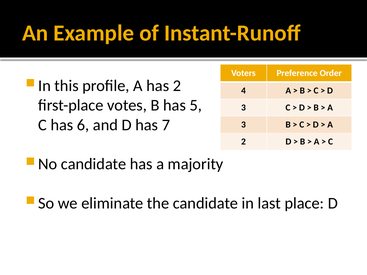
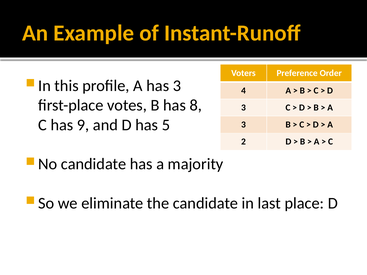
has 2: 2 -> 3
5: 5 -> 8
6: 6 -> 9
7: 7 -> 5
